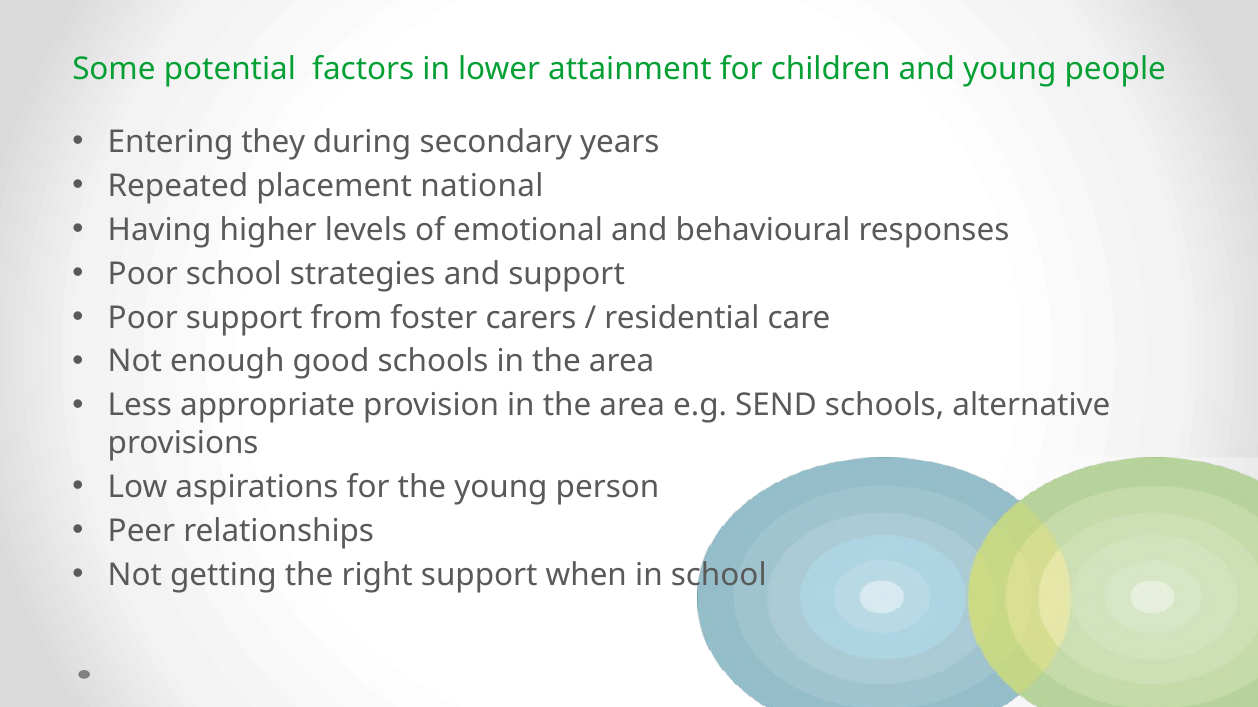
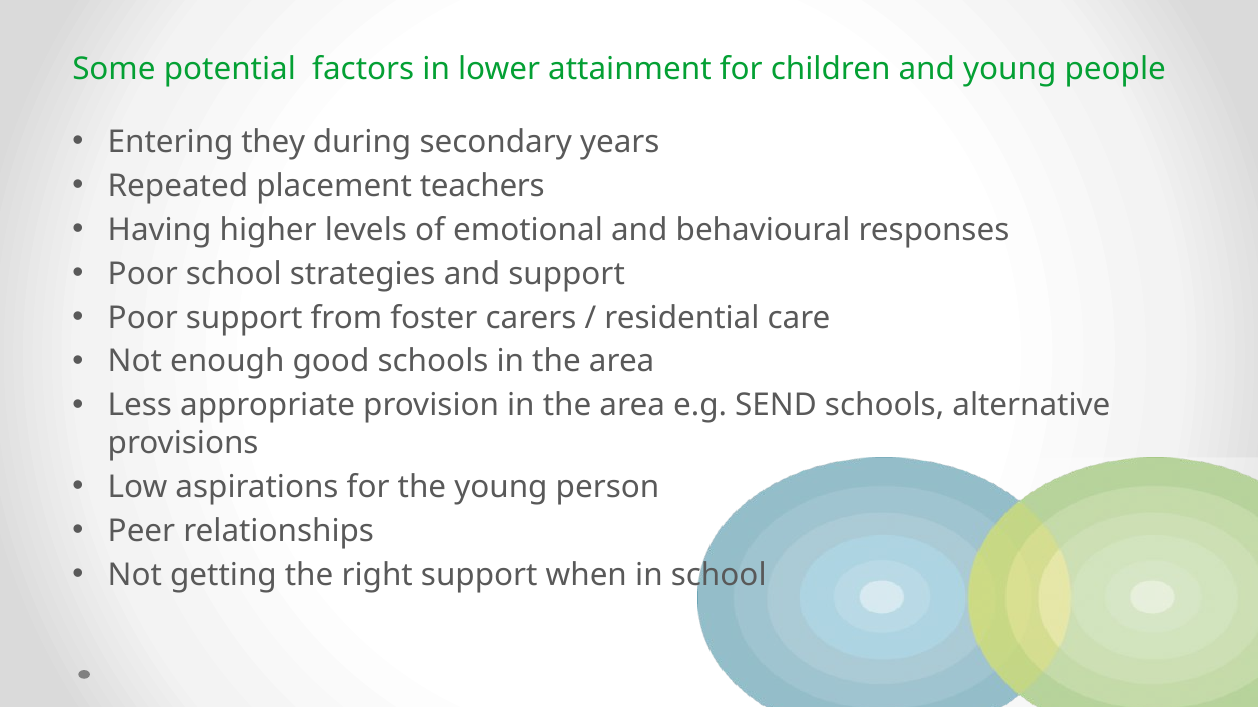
national: national -> teachers
